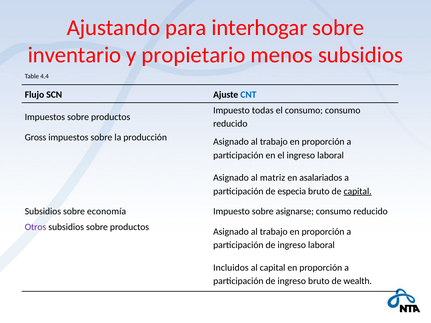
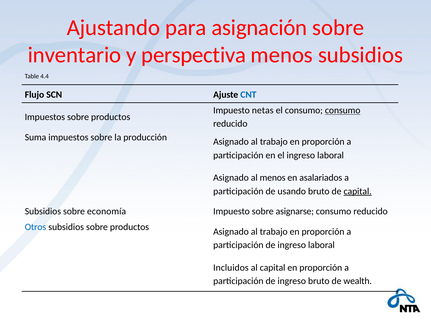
interhogar: interhogar -> asignación
propietario: propietario -> perspectiva
todas: todas -> netas
consumo at (343, 110) underline: none -> present
Gross: Gross -> Suma
al matriz: matriz -> menos
especia: especia -> usando
Otros colour: purple -> blue
